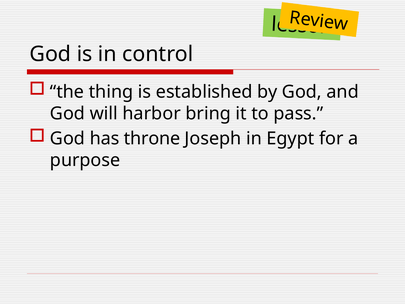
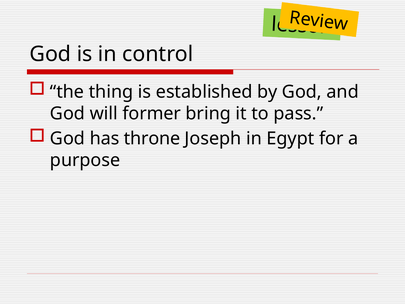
harbor: harbor -> former
